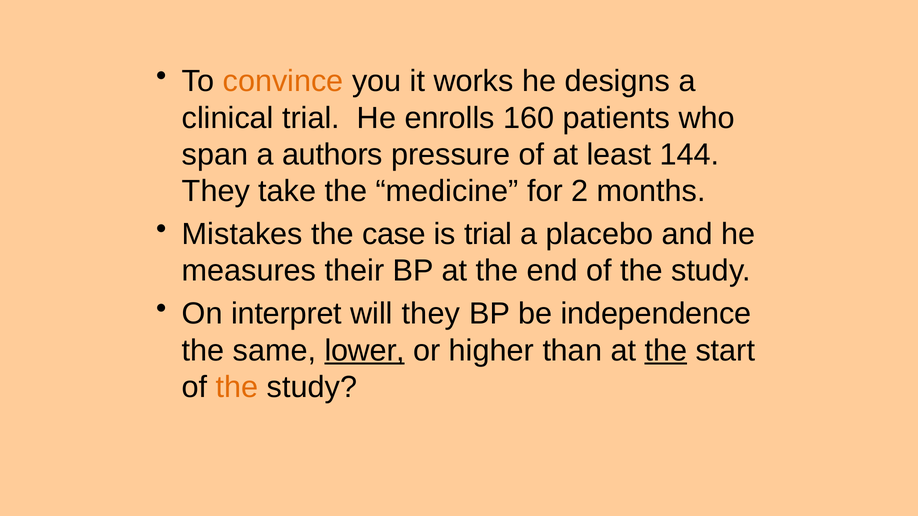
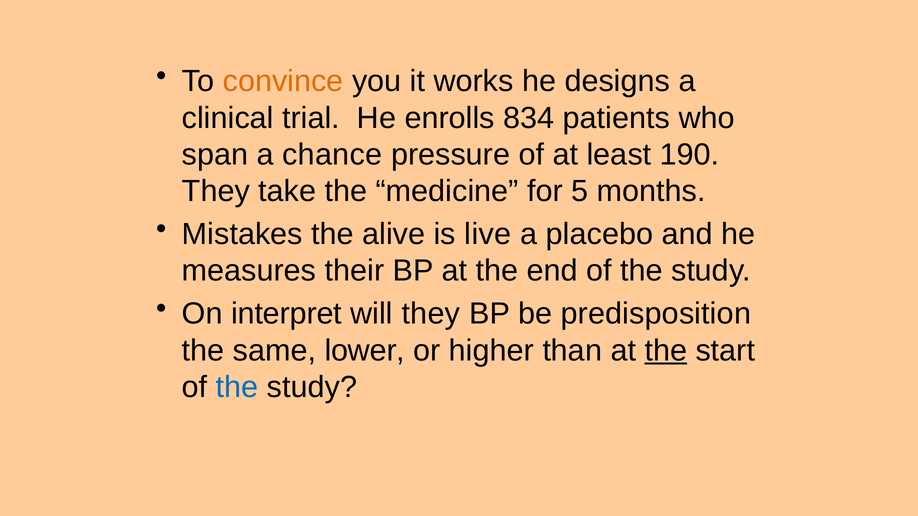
160: 160 -> 834
authors: authors -> chance
144: 144 -> 190
2: 2 -> 5
case: case -> alive
is trial: trial -> live
independence: independence -> predisposition
lower underline: present -> none
the at (237, 387) colour: orange -> blue
